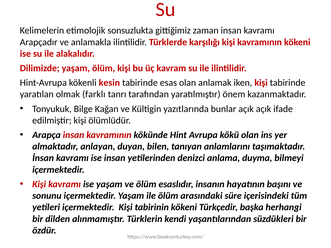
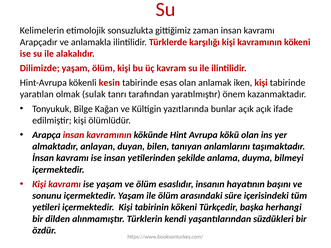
farklı: farklı -> sulak
denizci: denizci -> şekilde
